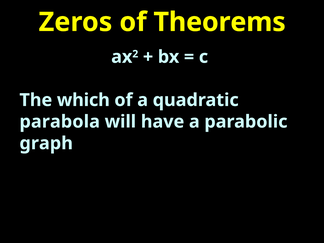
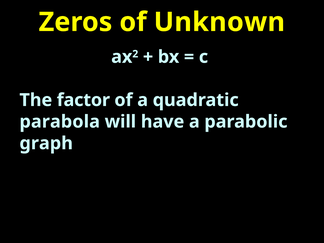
Theorems: Theorems -> Unknown
which: which -> factor
